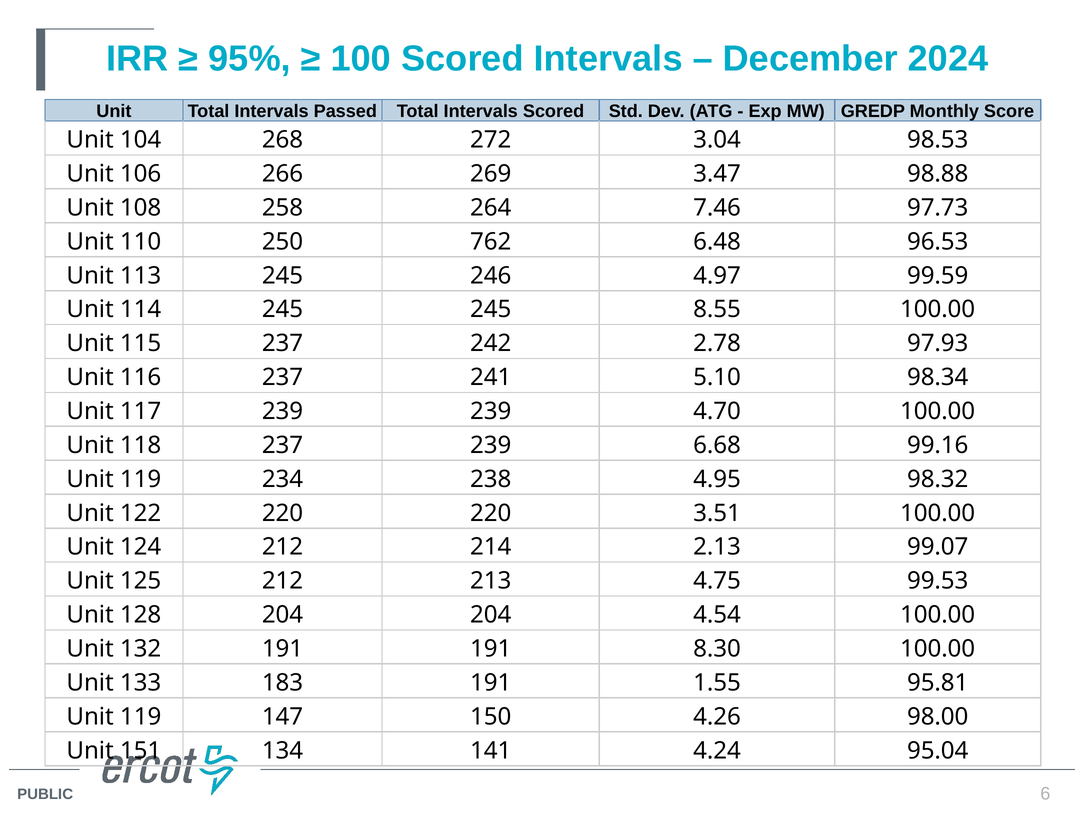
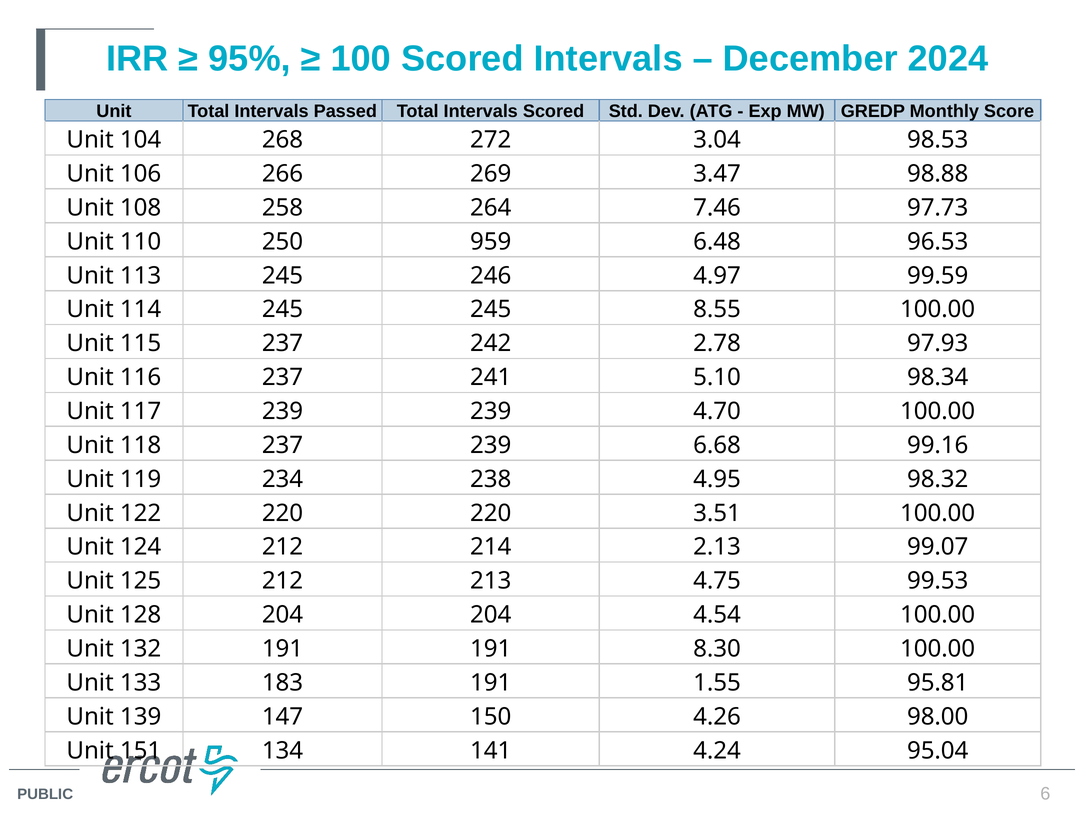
762: 762 -> 959
119 at (141, 716): 119 -> 139
